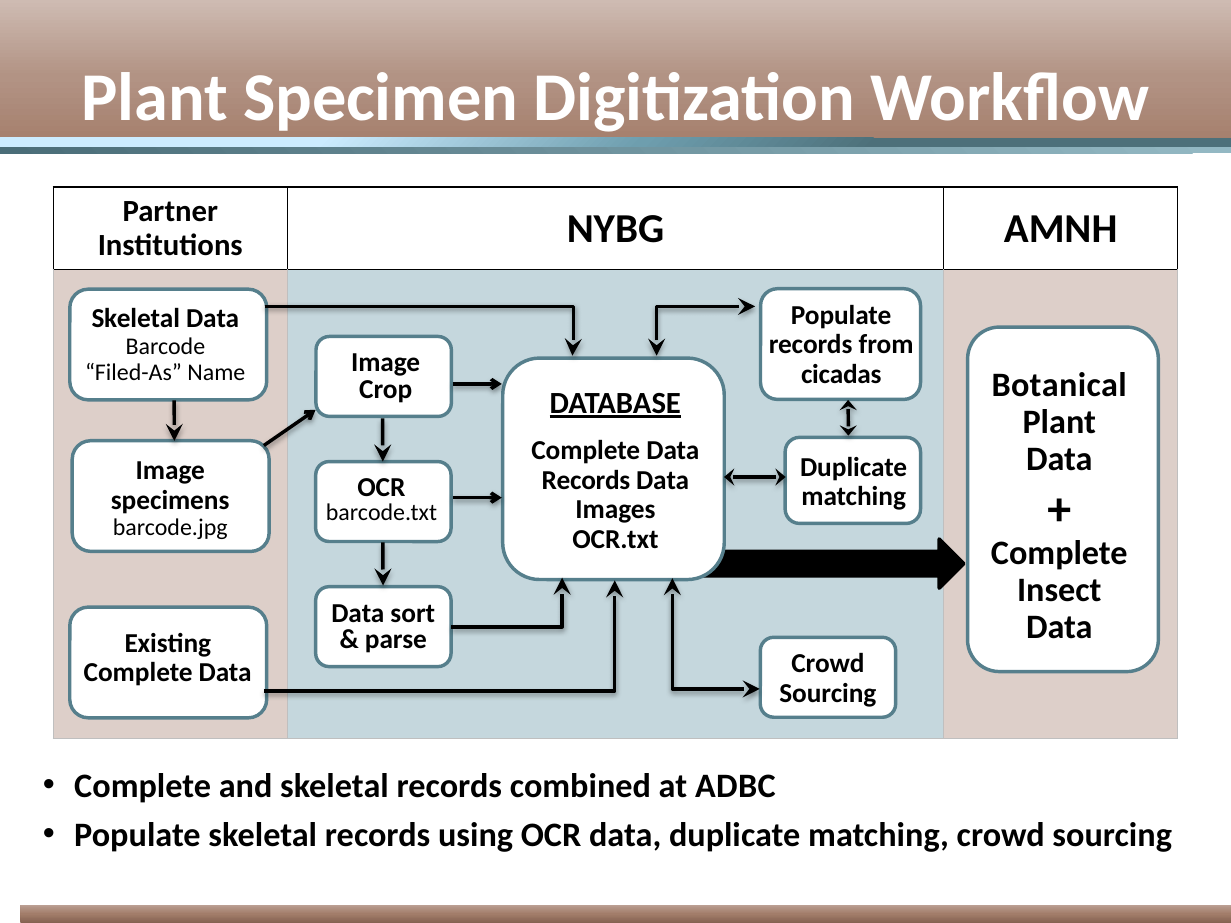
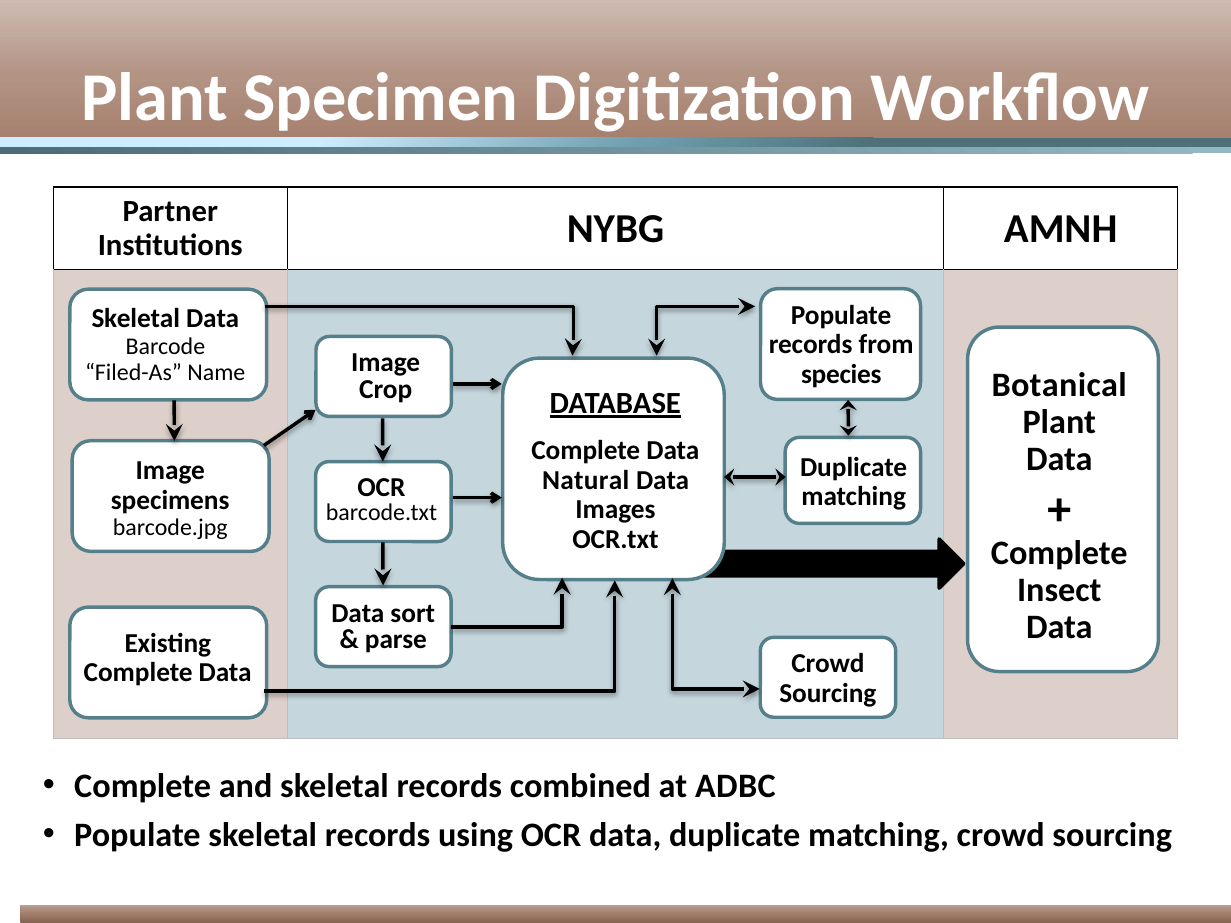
cicadas: cicadas -> species
Records at (586, 480): Records -> Natural
